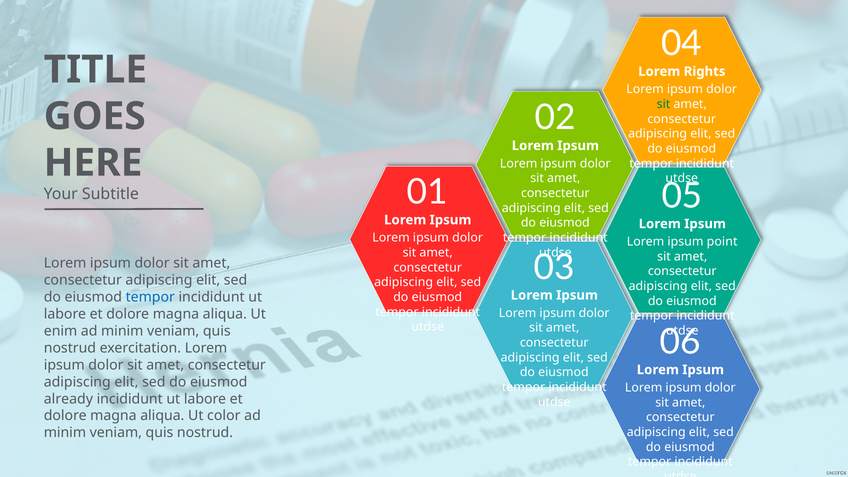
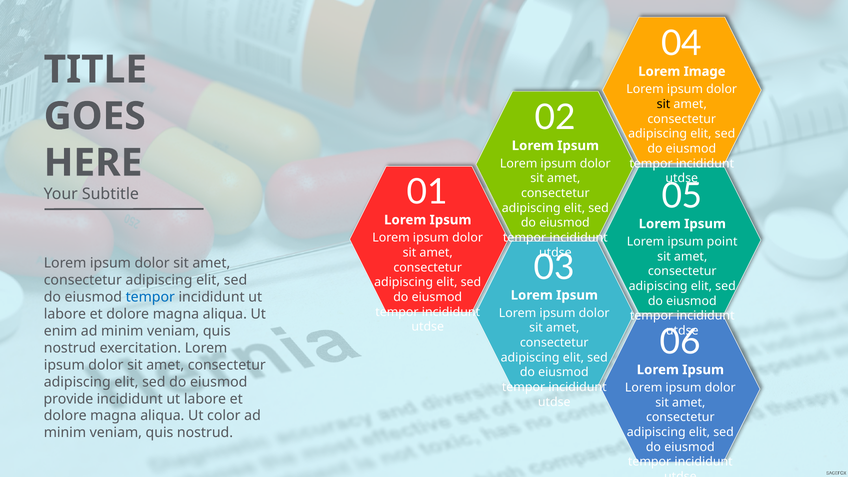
Rights: Rights -> Image
sit at (664, 104) colour: green -> black
already: already -> provide
